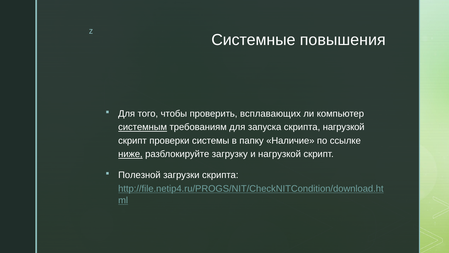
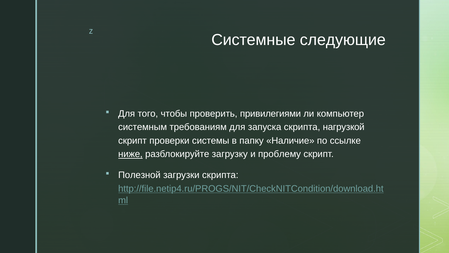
повышения: повышения -> следующие
всплавающих: всплавающих -> привилегиями
системным underline: present -> none
и нагрузкой: нагрузкой -> проблему
